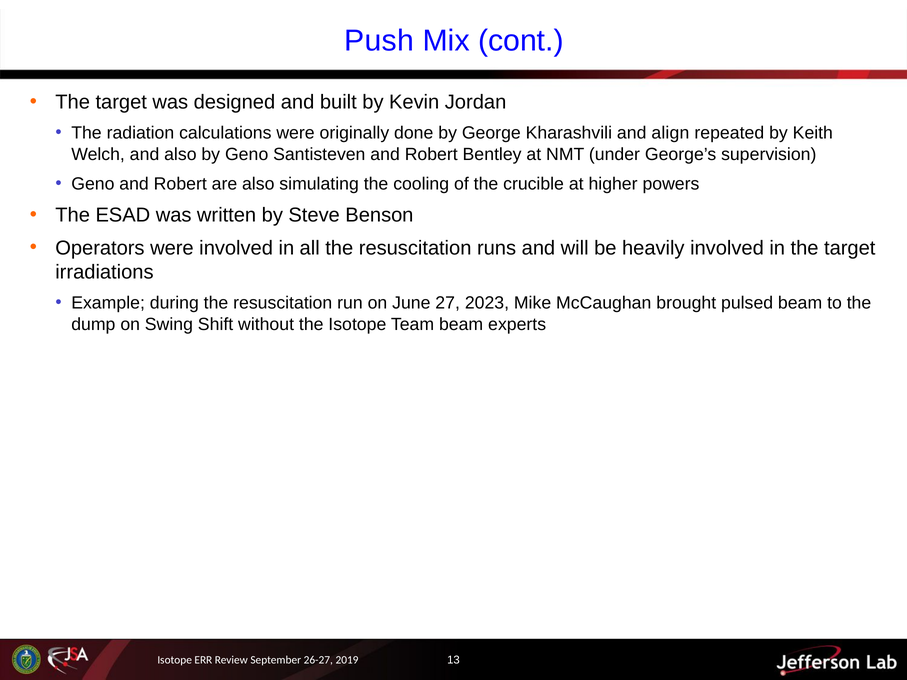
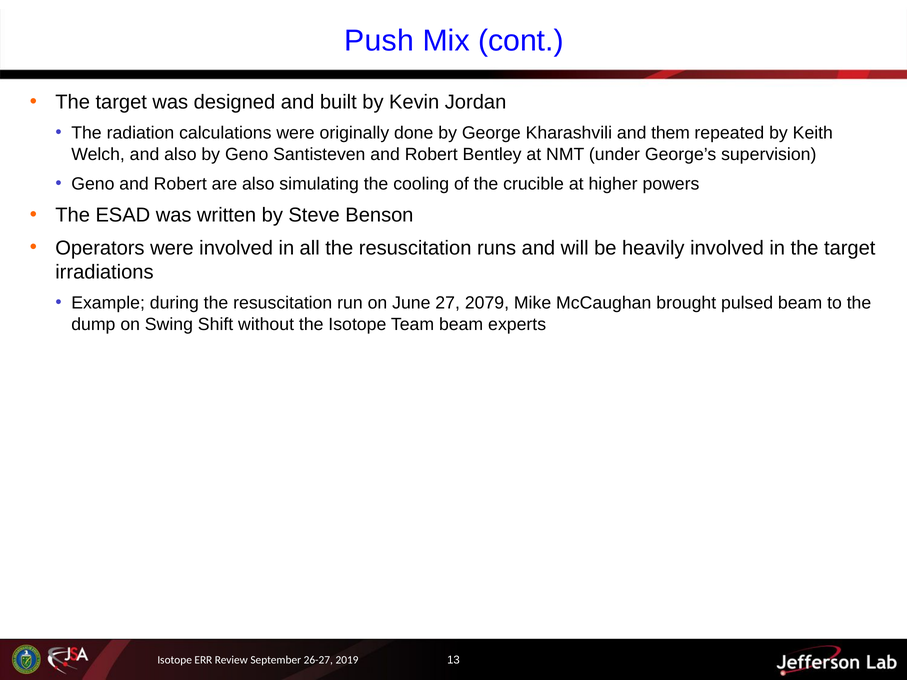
align: align -> them
2023: 2023 -> 2079
